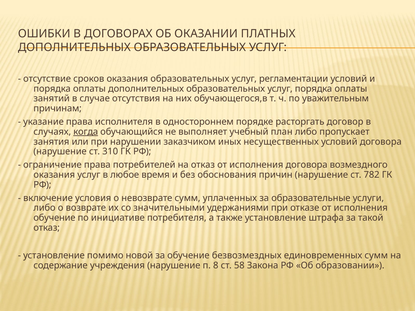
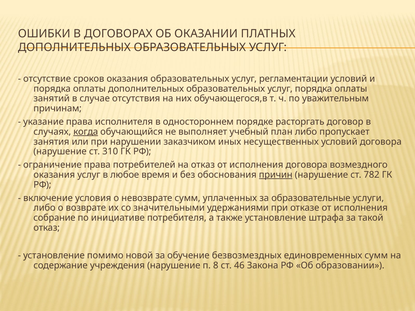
причин underline: none -> present
обучение at (54, 218): обучение -> собрание
58: 58 -> 46
